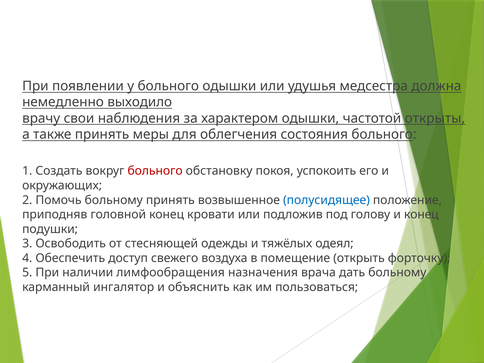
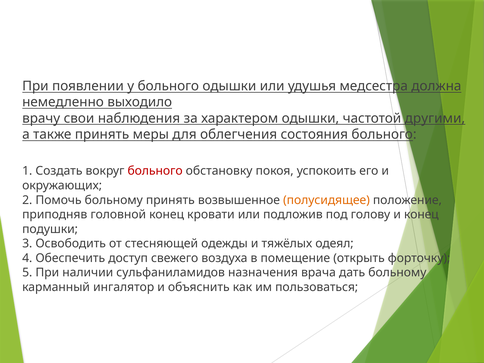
открыты: открыты -> другими
полусидящее colour: blue -> orange
лимфообращения: лимфообращения -> сульфаниламидов
